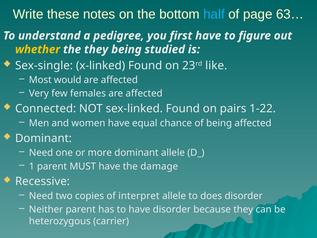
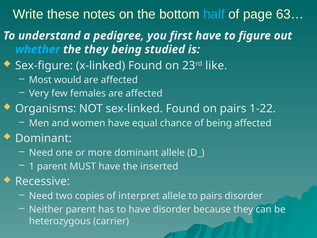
whether colour: yellow -> light blue
Sex-single: Sex-single -> Sex-figure
Connected: Connected -> Organisms
damage: damage -> inserted
to does: does -> pairs
